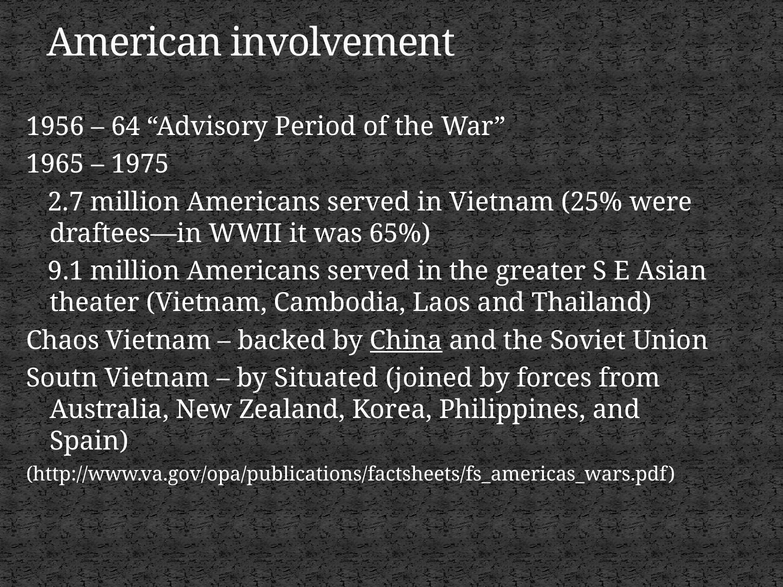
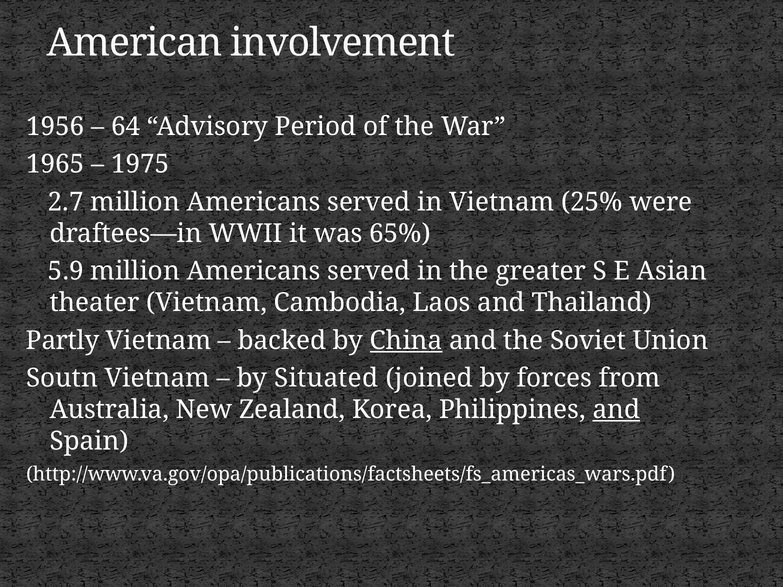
9.1: 9.1 -> 5.9
Chaos: Chaos -> Partly
and at (616, 410) underline: none -> present
